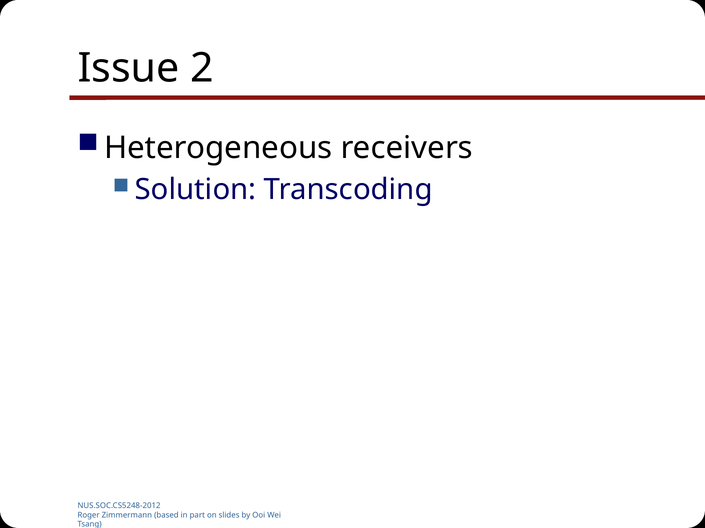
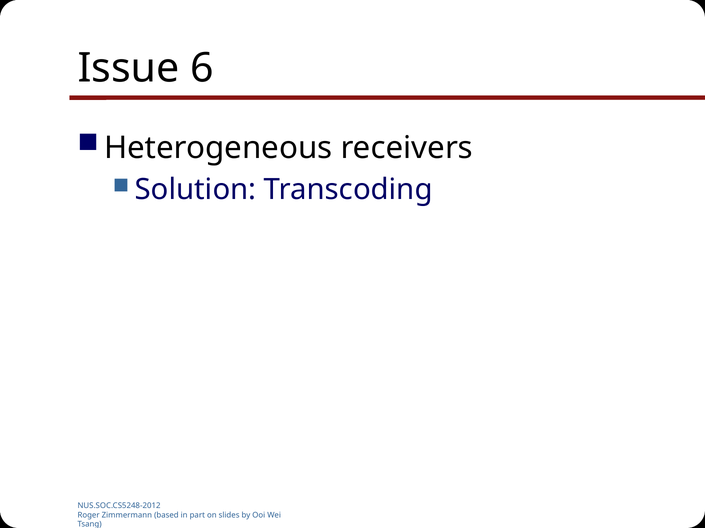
2: 2 -> 6
